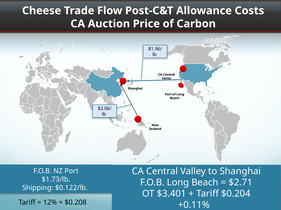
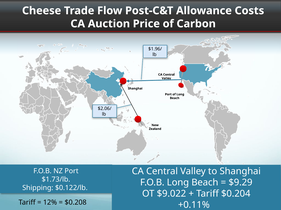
$2.71: $2.71 -> $9.29
$3.401: $3.401 -> $9.022
